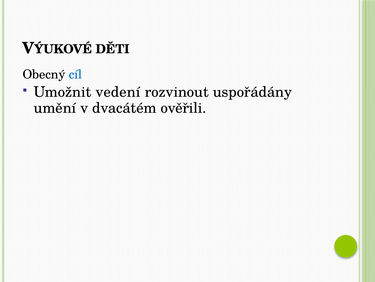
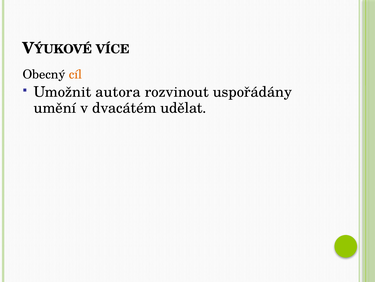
DĚTI: DĚTI -> VÍCE
cíl colour: blue -> orange
vedení: vedení -> autora
ověřili: ověřili -> udělat
